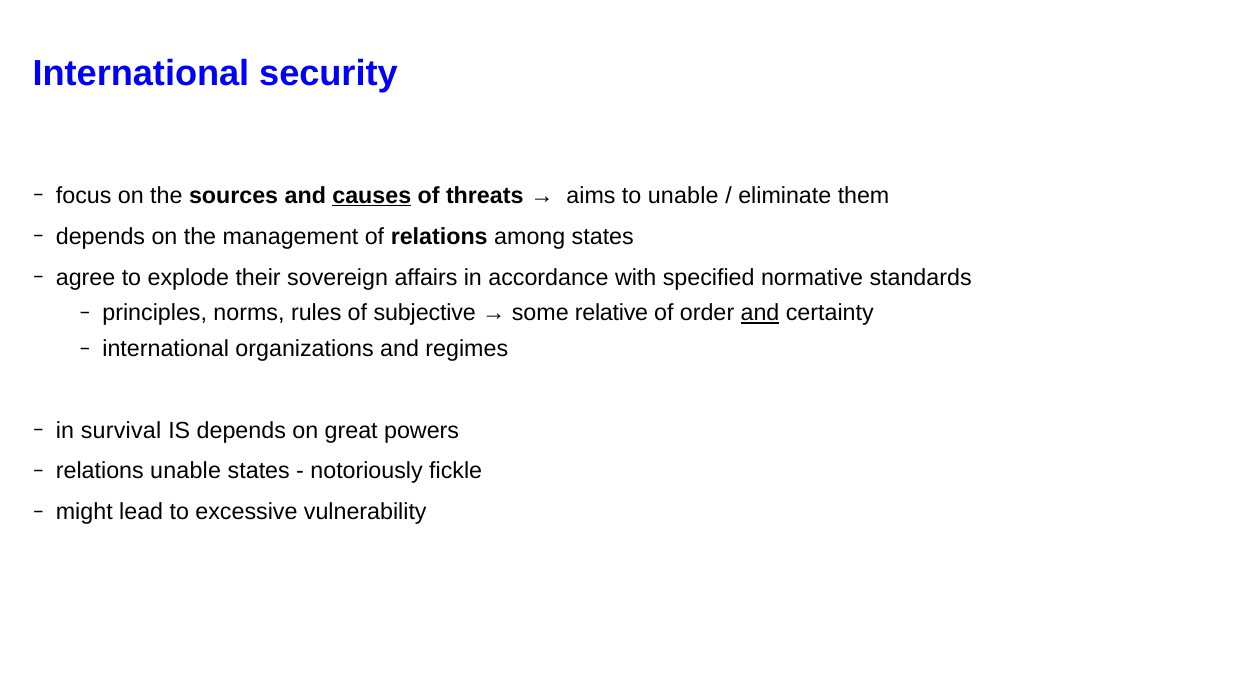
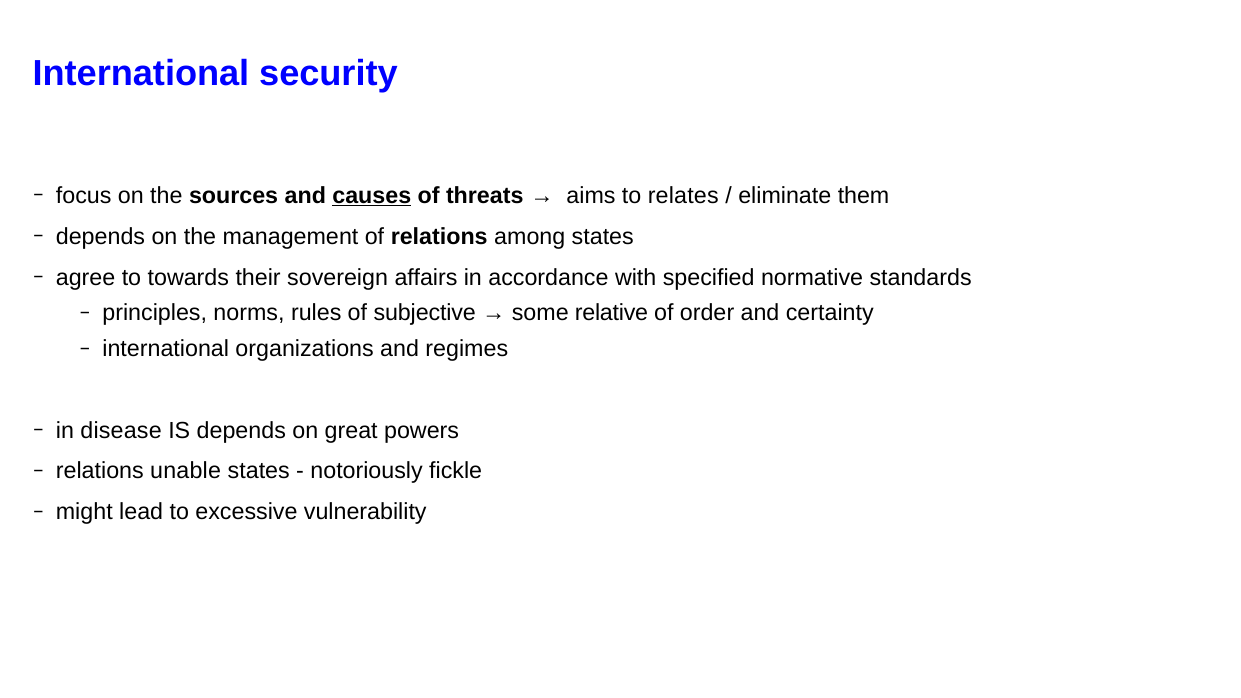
to unable: unable -> relates
explode: explode -> towards
and at (760, 313) underline: present -> none
survival: survival -> disease
